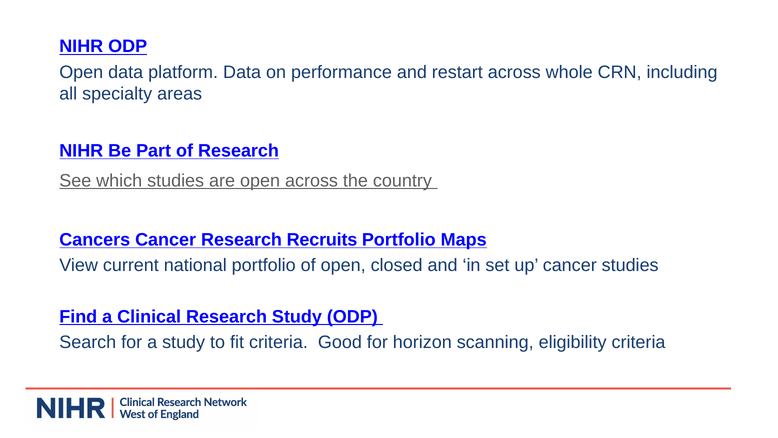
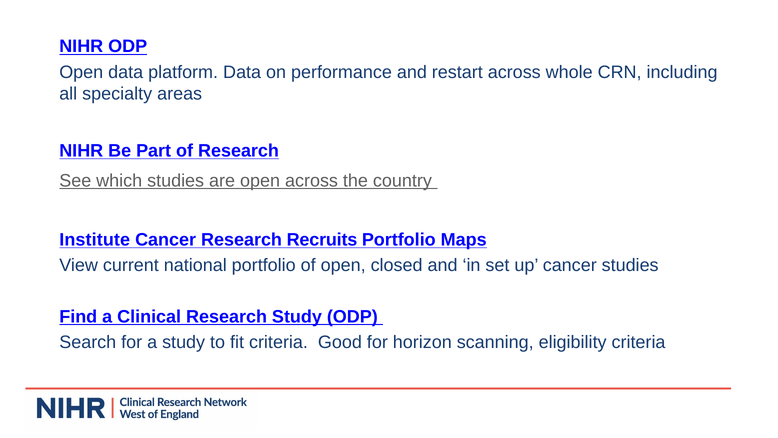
Cancers: Cancers -> Institute
